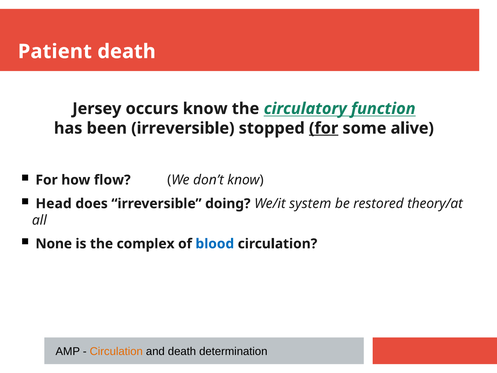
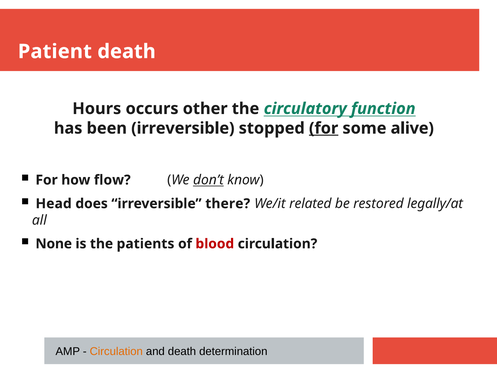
Jersey: Jersey -> Hours
occurs know: know -> other
don’t underline: none -> present
doing: doing -> there
system: system -> related
theory/at: theory/at -> legally/at
complex: complex -> patients
blood colour: blue -> red
